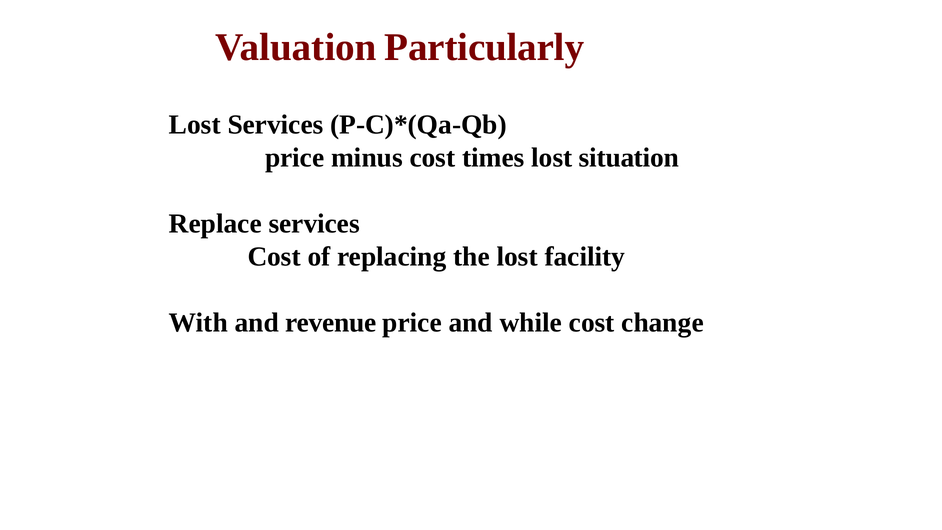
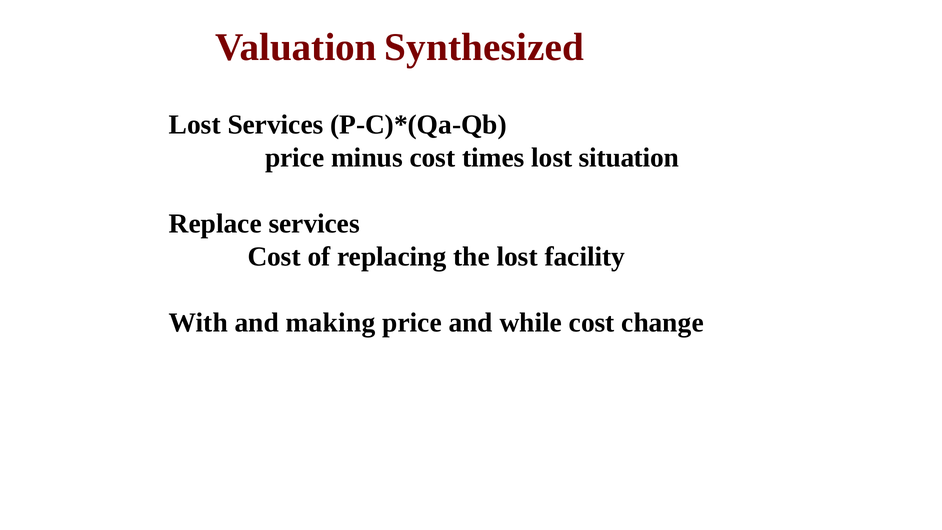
Particularly: Particularly -> Synthesized
revenue: revenue -> making
